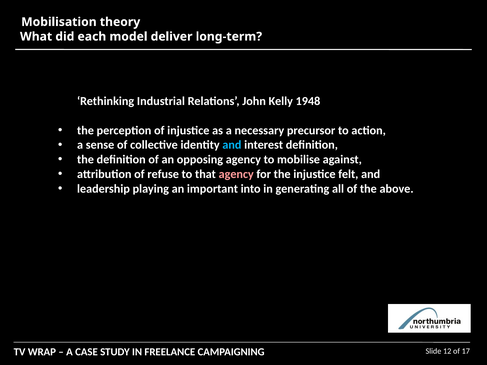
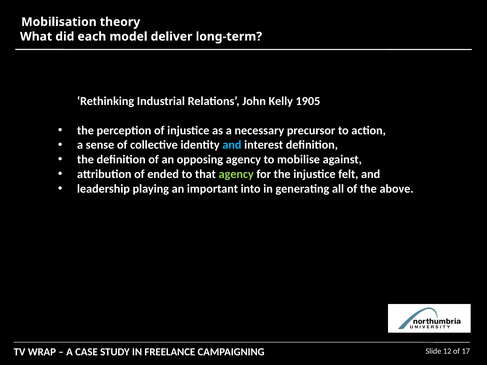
1948: 1948 -> 1905
refuse: refuse -> ended
agency at (236, 174) colour: pink -> light green
